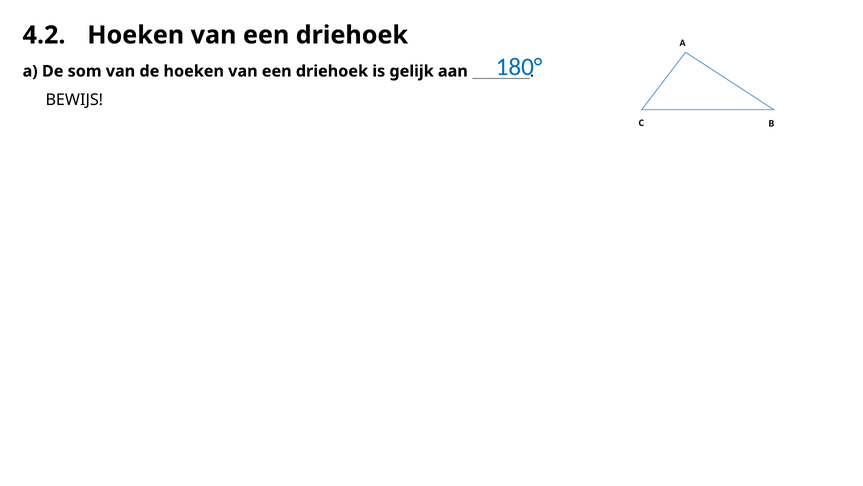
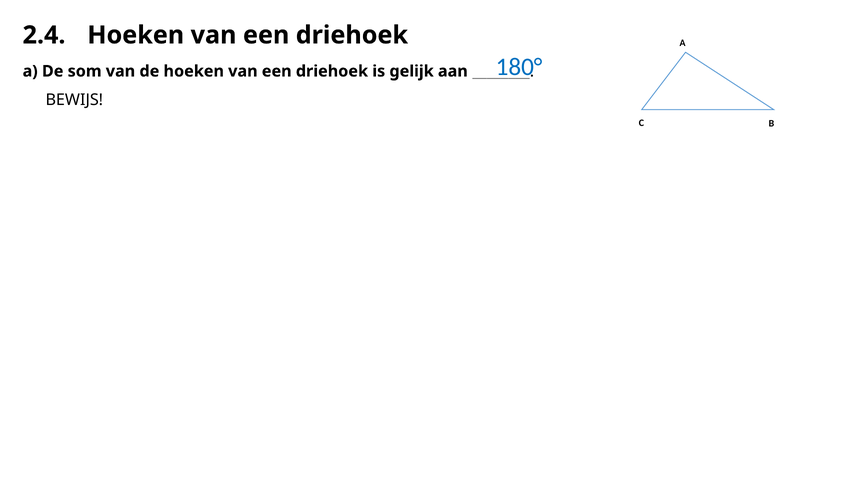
4.2: 4.2 -> 2.4
